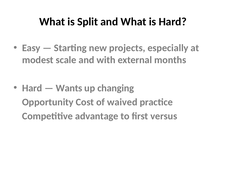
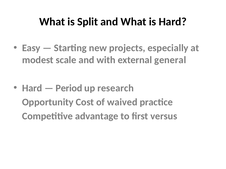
months: months -> general
Wants: Wants -> Period
changing: changing -> research
